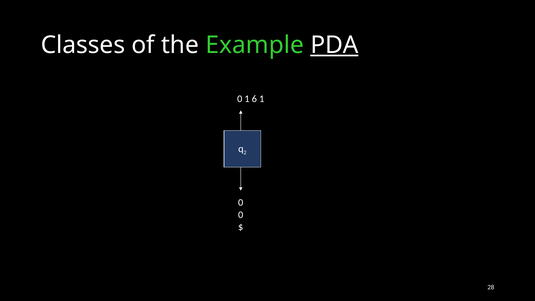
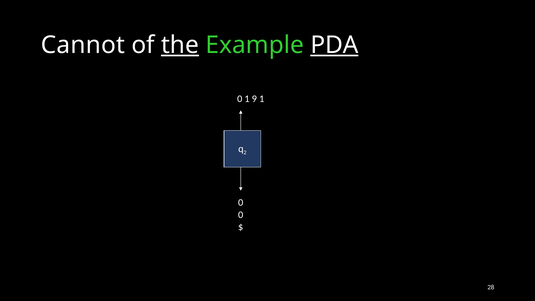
Classes: Classes -> Cannot
the underline: none -> present
6: 6 -> 9
